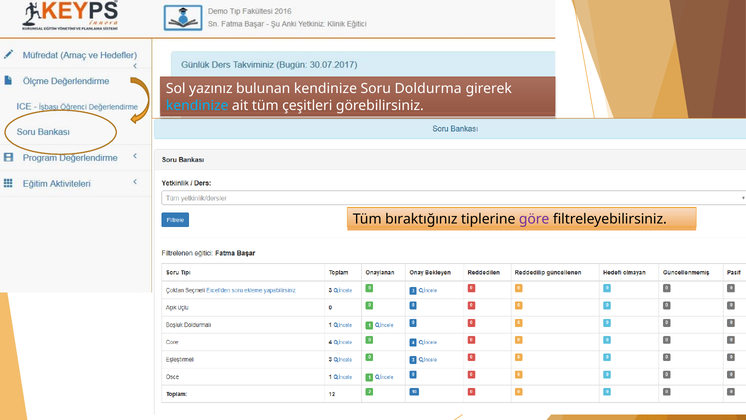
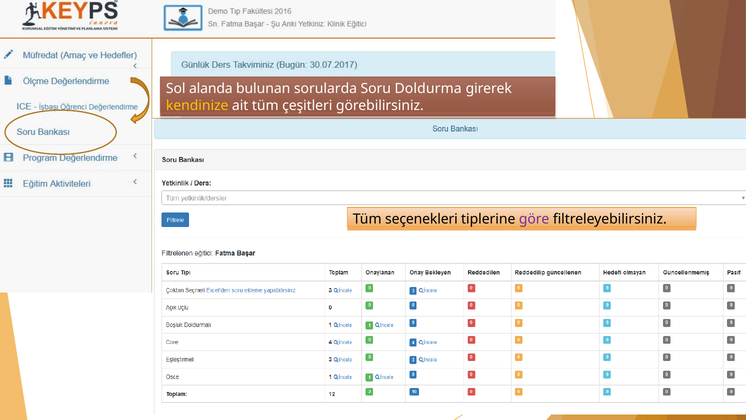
yazınız: yazınız -> alanda
bulunan kendinize: kendinize -> sorularda
kendinize at (197, 105) colour: light blue -> yellow
bıraktığınız: bıraktığınız -> seçenekleri
